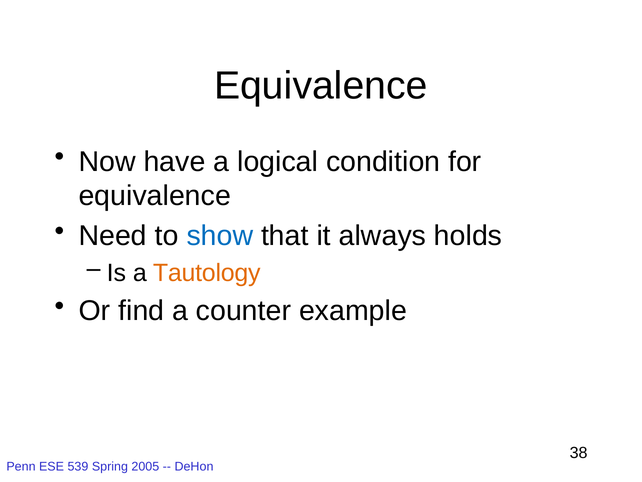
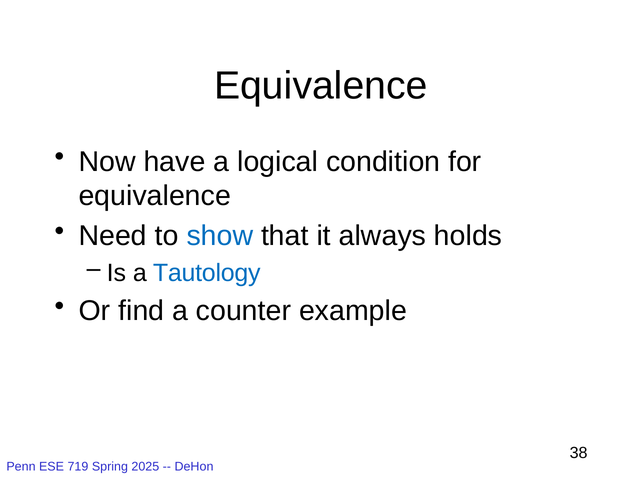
Tautology colour: orange -> blue
539: 539 -> 719
2005: 2005 -> 2025
